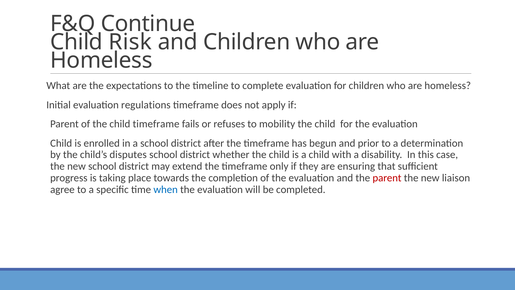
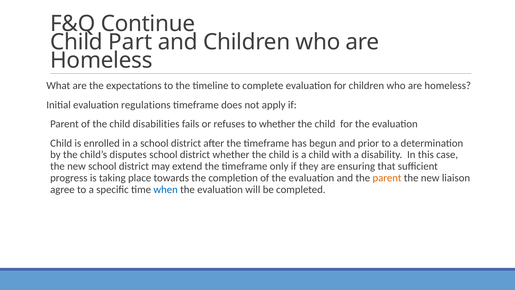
Risk: Risk -> Part
child timeframe: timeframe -> disabilities
to mobility: mobility -> whether
parent at (387, 178) colour: red -> orange
